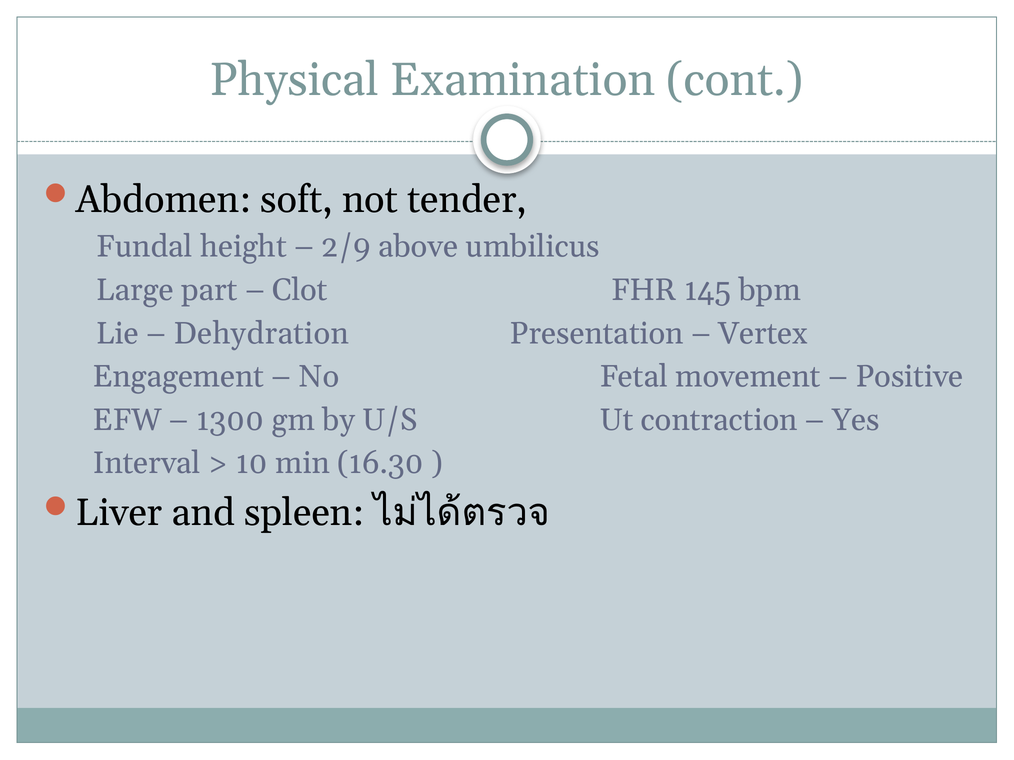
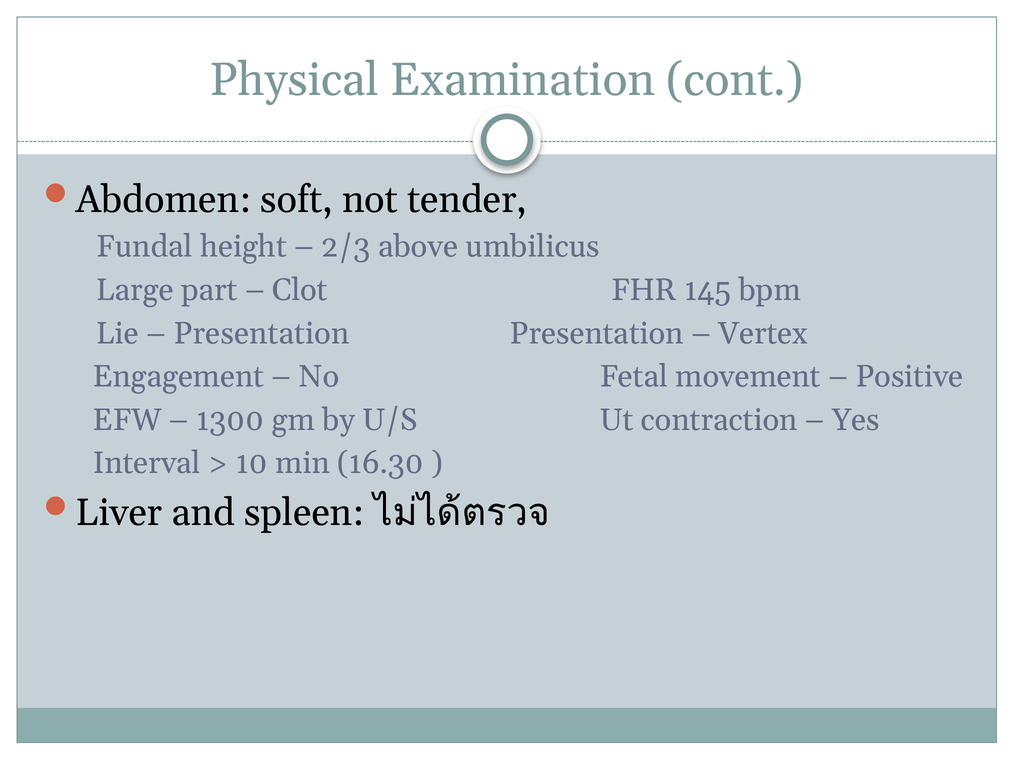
2/9: 2/9 -> 2/3
Dehydration at (261, 334): Dehydration -> Presentation
